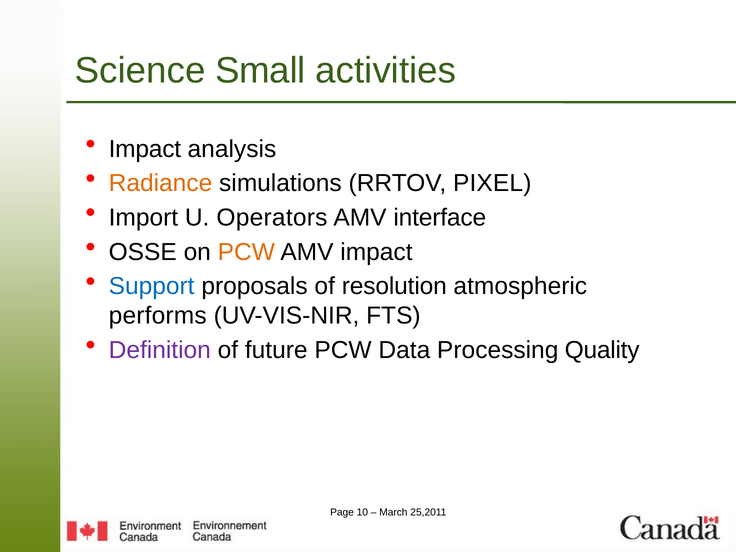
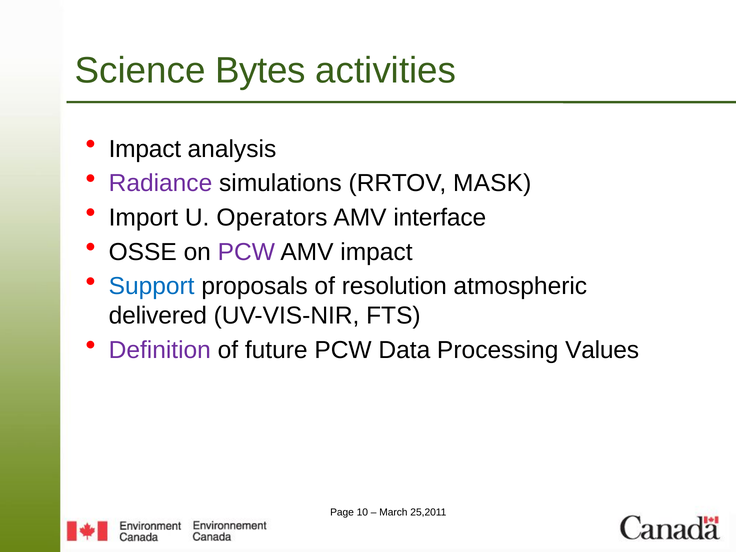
Small: Small -> Bytes
Radiance colour: orange -> purple
PIXEL: PIXEL -> MASK
PCW at (246, 252) colour: orange -> purple
performs: performs -> delivered
Quality: Quality -> Values
